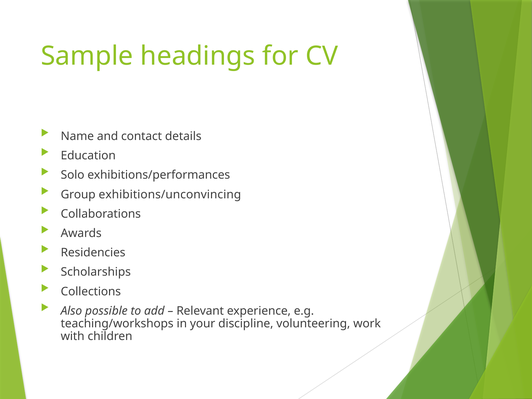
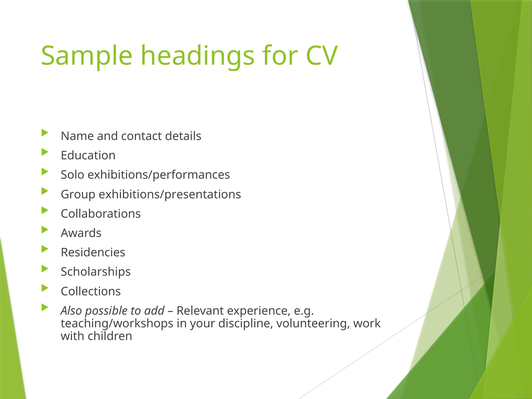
exhibitions/unconvincing: exhibitions/unconvincing -> exhibitions/presentations
